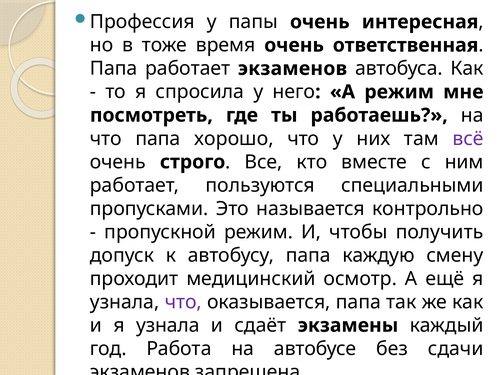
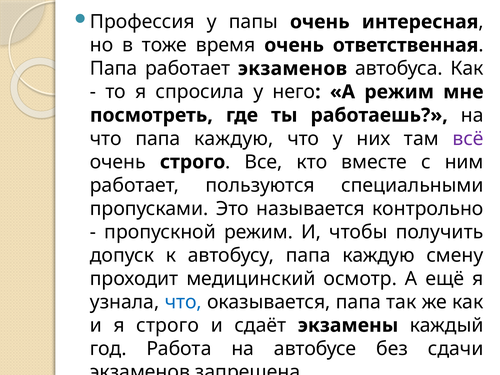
что папа хорошо: хорошо -> каждую
что at (183, 302) colour: purple -> blue
и я узнала: узнала -> строго
